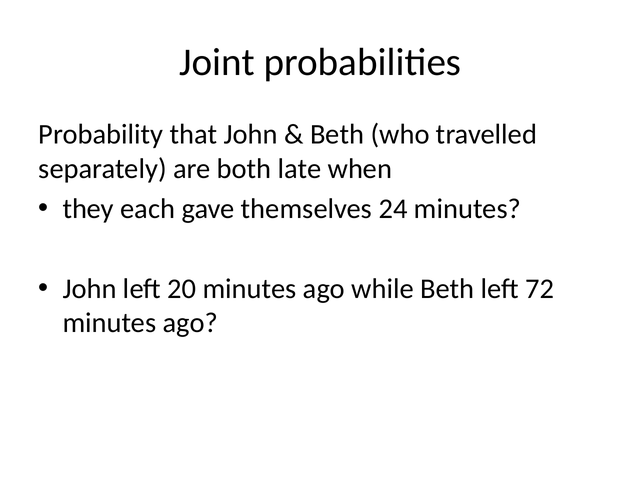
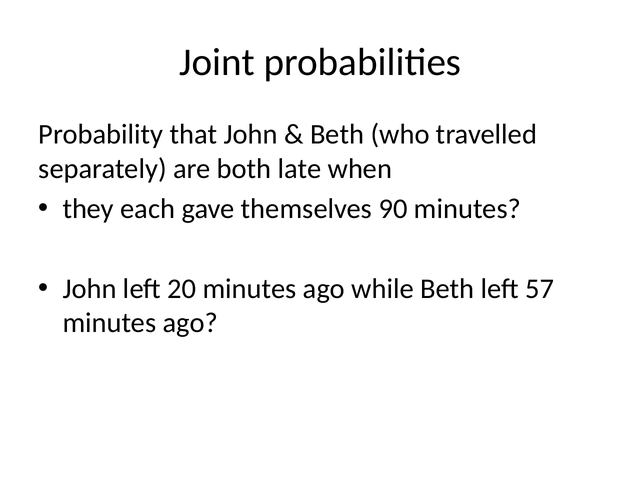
24: 24 -> 90
72: 72 -> 57
